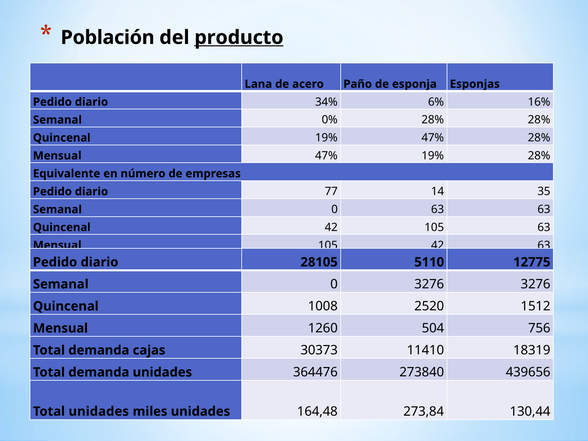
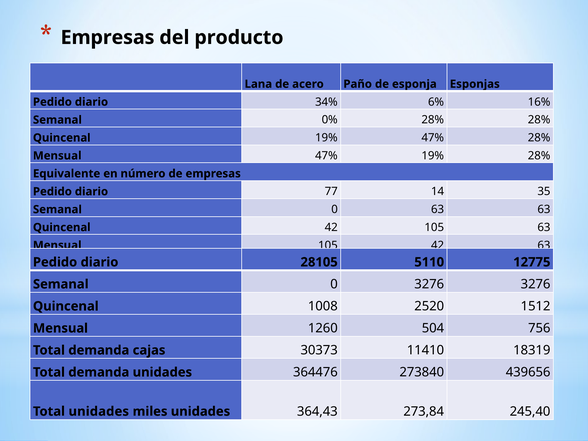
Población at (108, 37): Población -> Empresas
producto underline: present -> none
164,48: 164,48 -> 364,43
130,44: 130,44 -> 245,40
